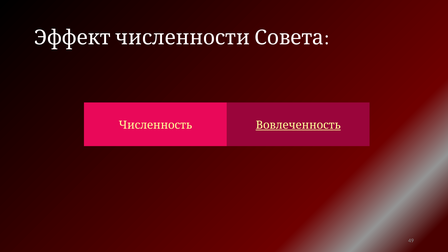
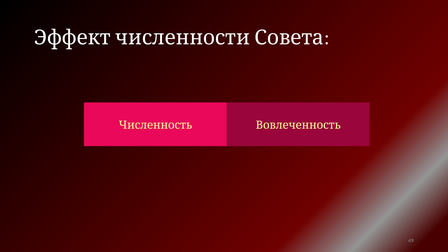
Вовлеченность underline: present -> none
